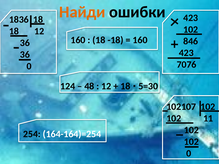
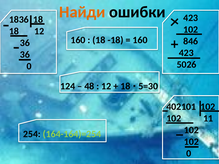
7076: 7076 -> 5026
102107: 102107 -> 402101
164-164)=254 colour: white -> light green
